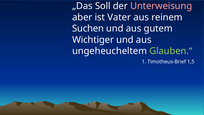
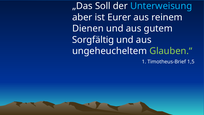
Unterweisung colour: pink -> light blue
Vater: Vater -> Eurer
Suchen: Suchen -> Dienen
Wichtiger: Wichtiger -> Sorgfältig
